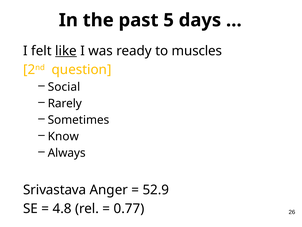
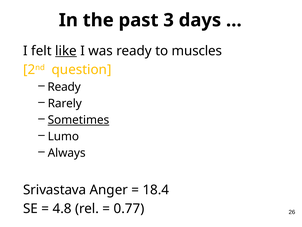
5: 5 -> 3
Social at (64, 87): Social -> Ready
Sometimes underline: none -> present
Know: Know -> Lumo
52.9: 52.9 -> 18.4
